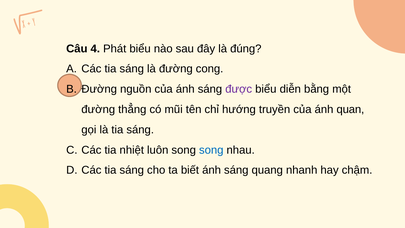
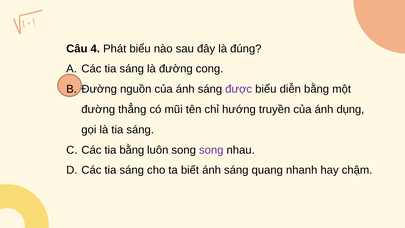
quan: quan -> dụng
tia nhiệt: nhiệt -> bằng
song at (211, 150) colour: blue -> purple
